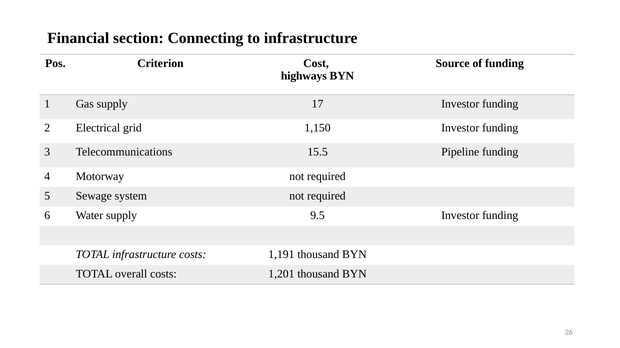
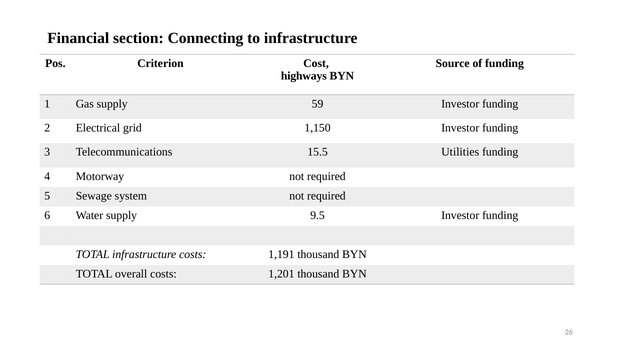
17: 17 -> 59
Pipeline: Pipeline -> Utilities
